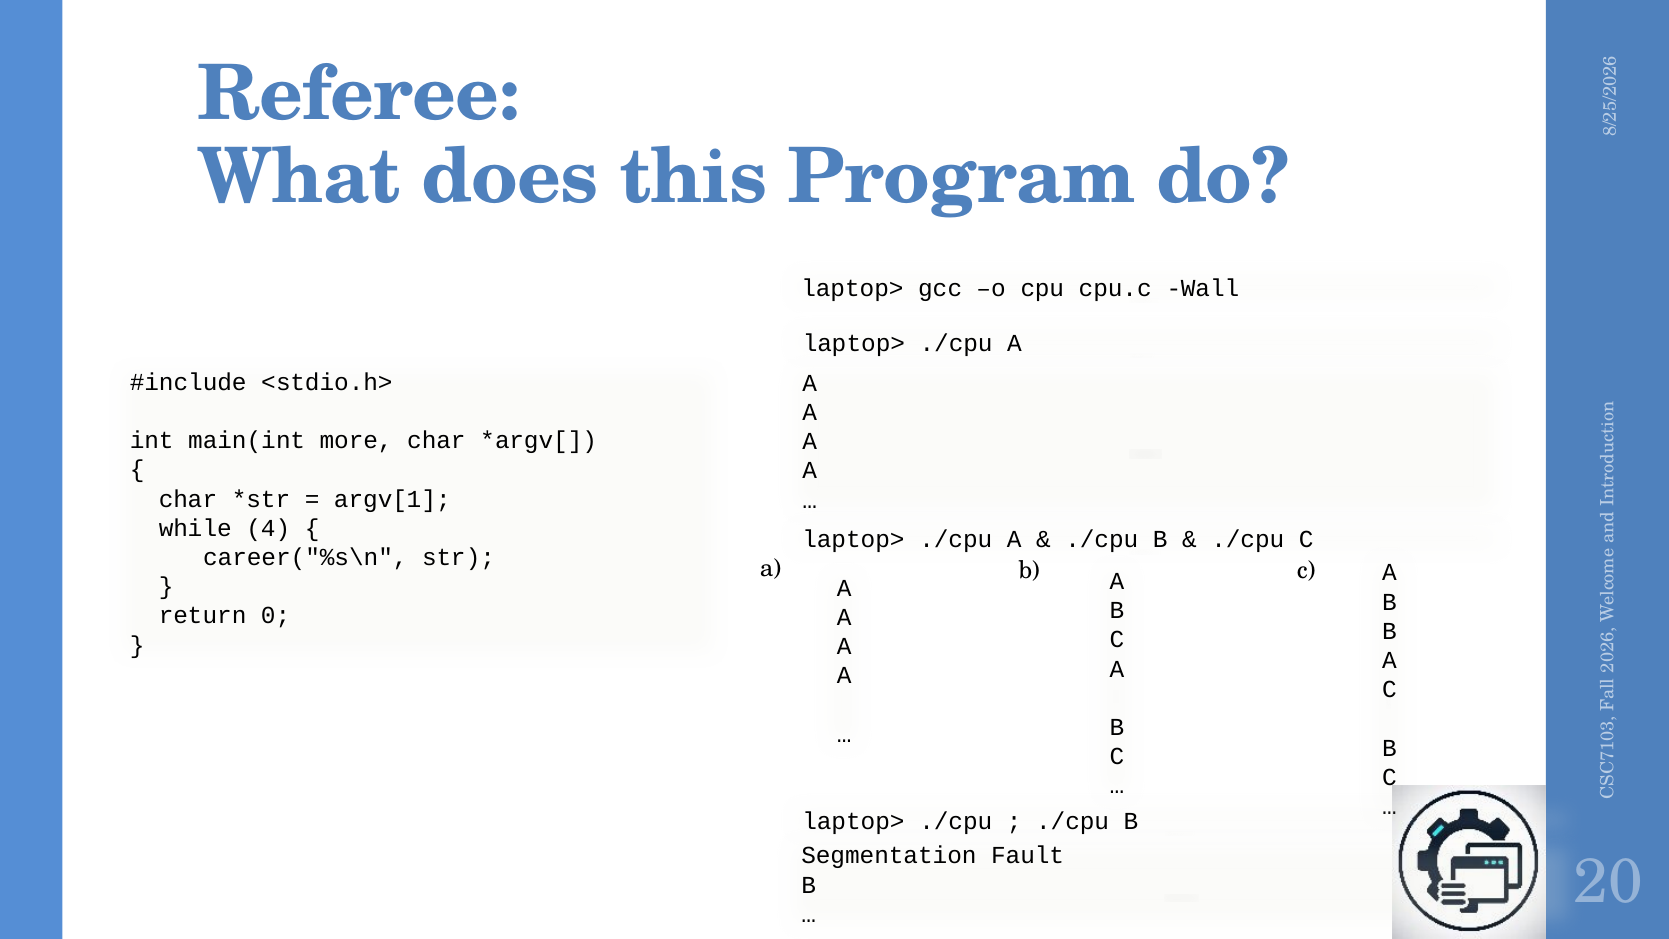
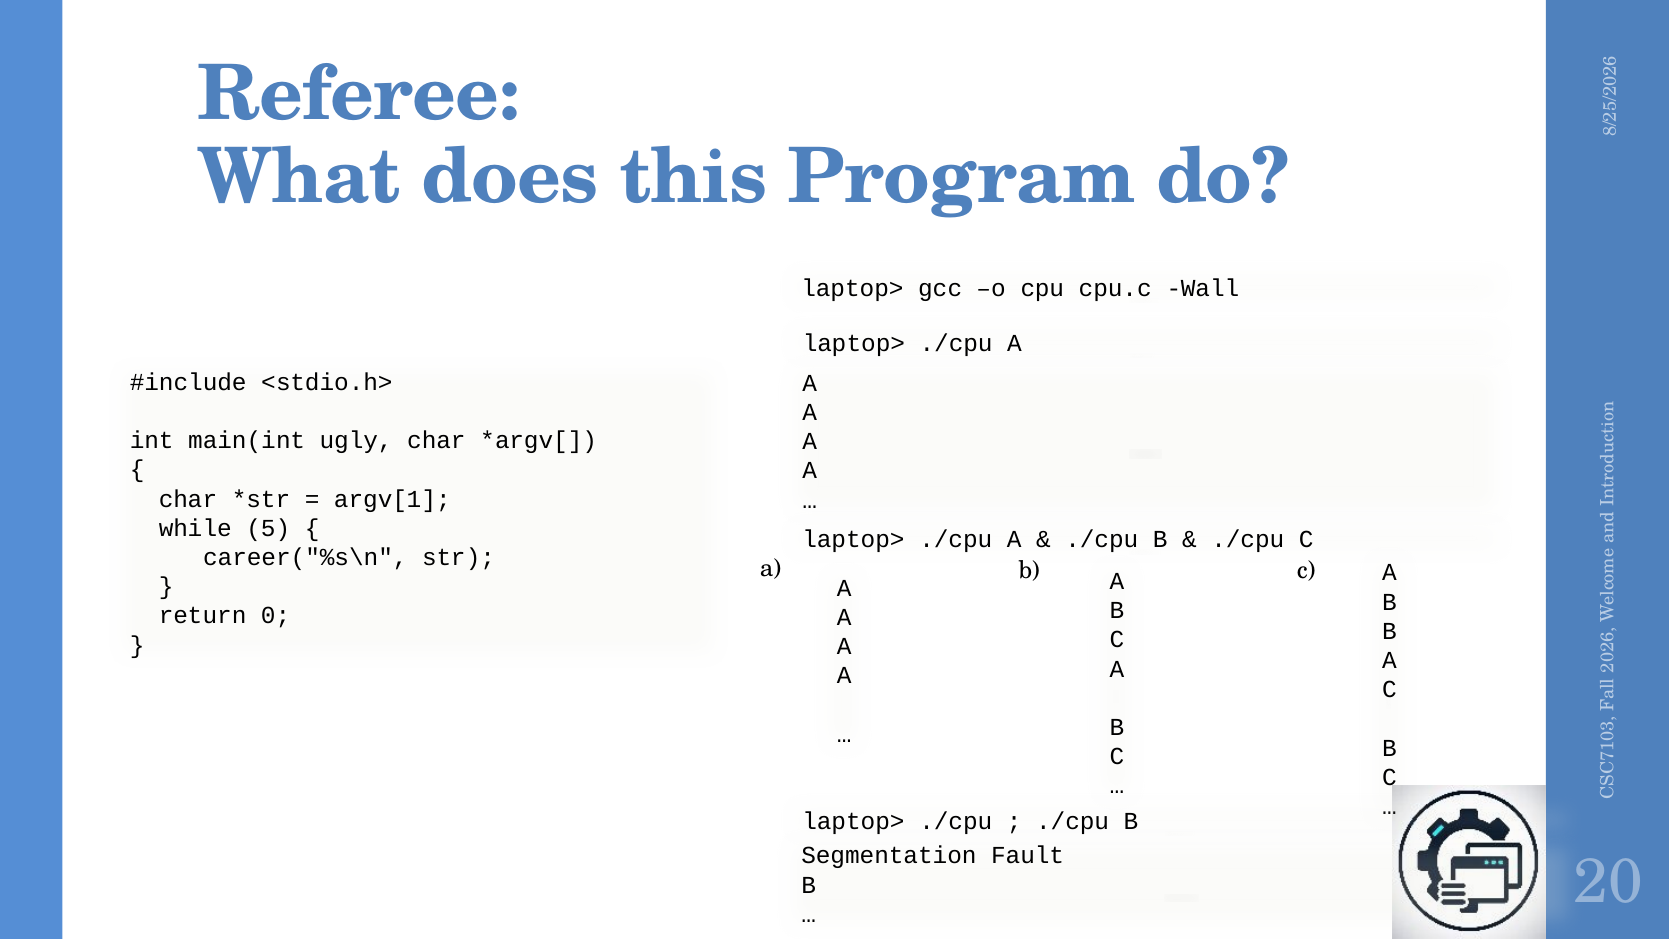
more: more -> ugly
4: 4 -> 5
